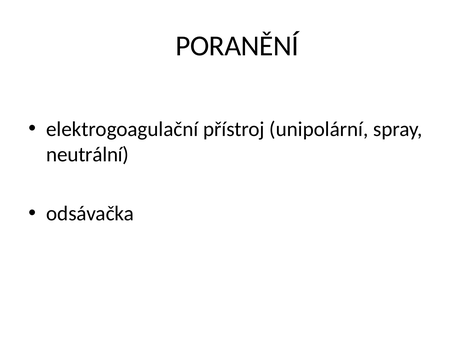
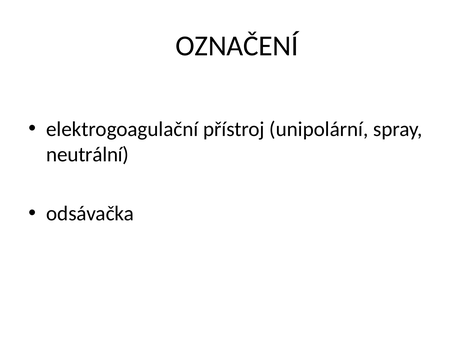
PORANĚNÍ: PORANĚNÍ -> OZNAČENÍ
